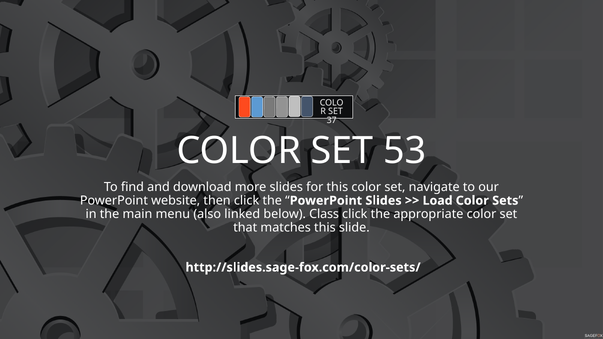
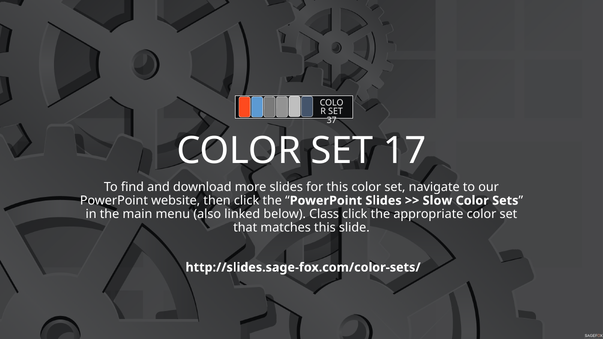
53: 53 -> 17
Load: Load -> Slow
